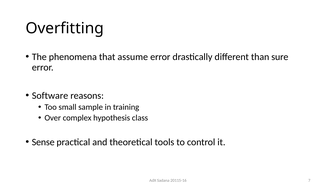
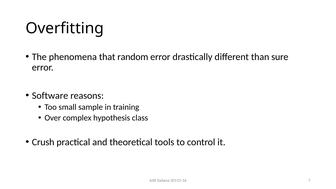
assume: assume -> random
Sense: Sense -> Crush
